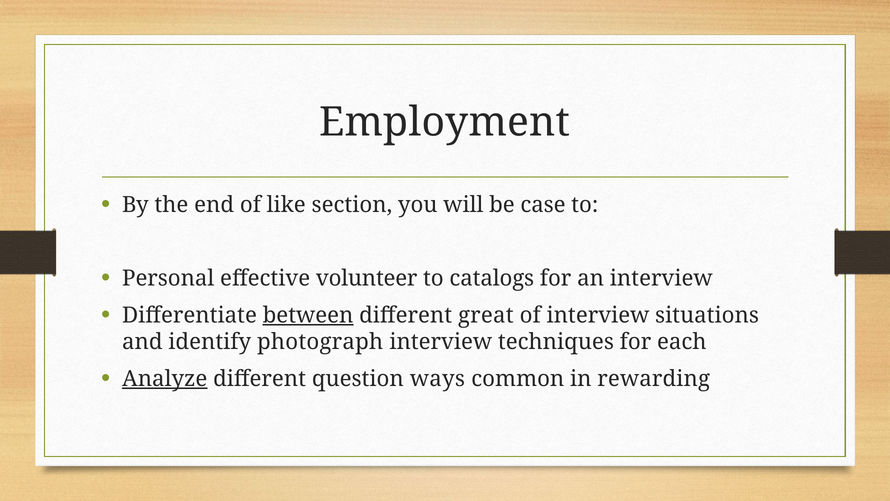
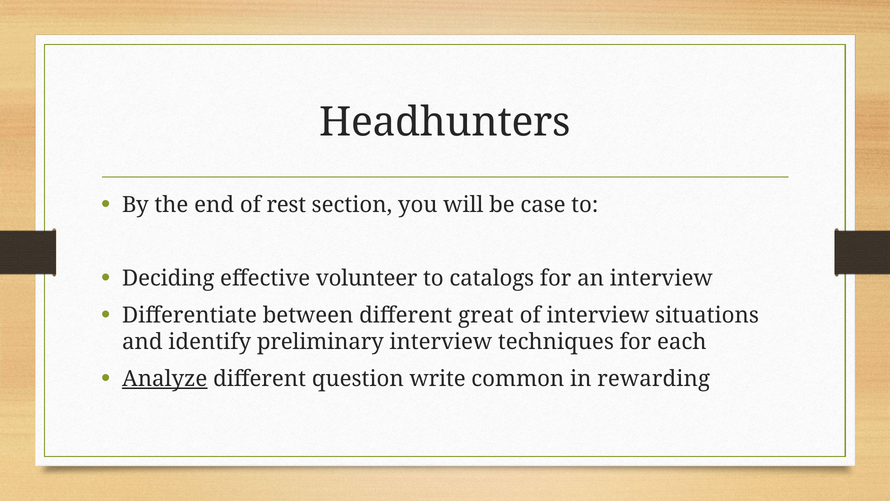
Employment: Employment -> Headhunters
like: like -> rest
Personal: Personal -> Deciding
between underline: present -> none
photograph: photograph -> preliminary
ways: ways -> write
